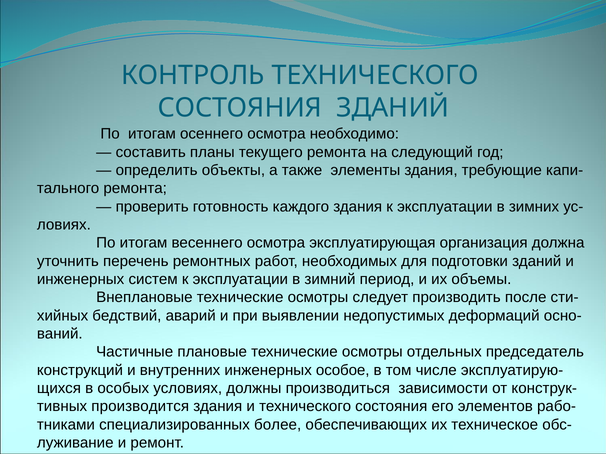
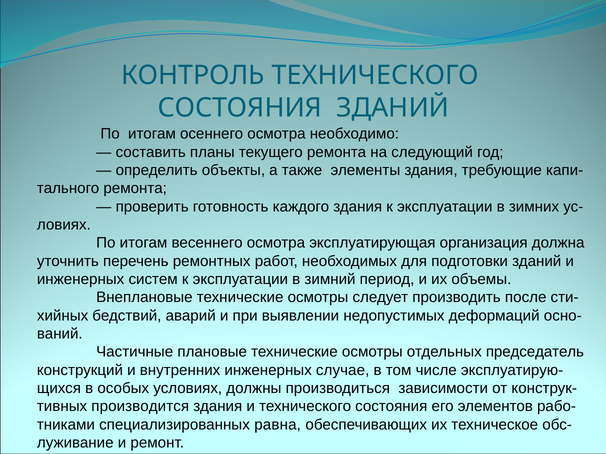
особое: особое -> случае
более: более -> равна
